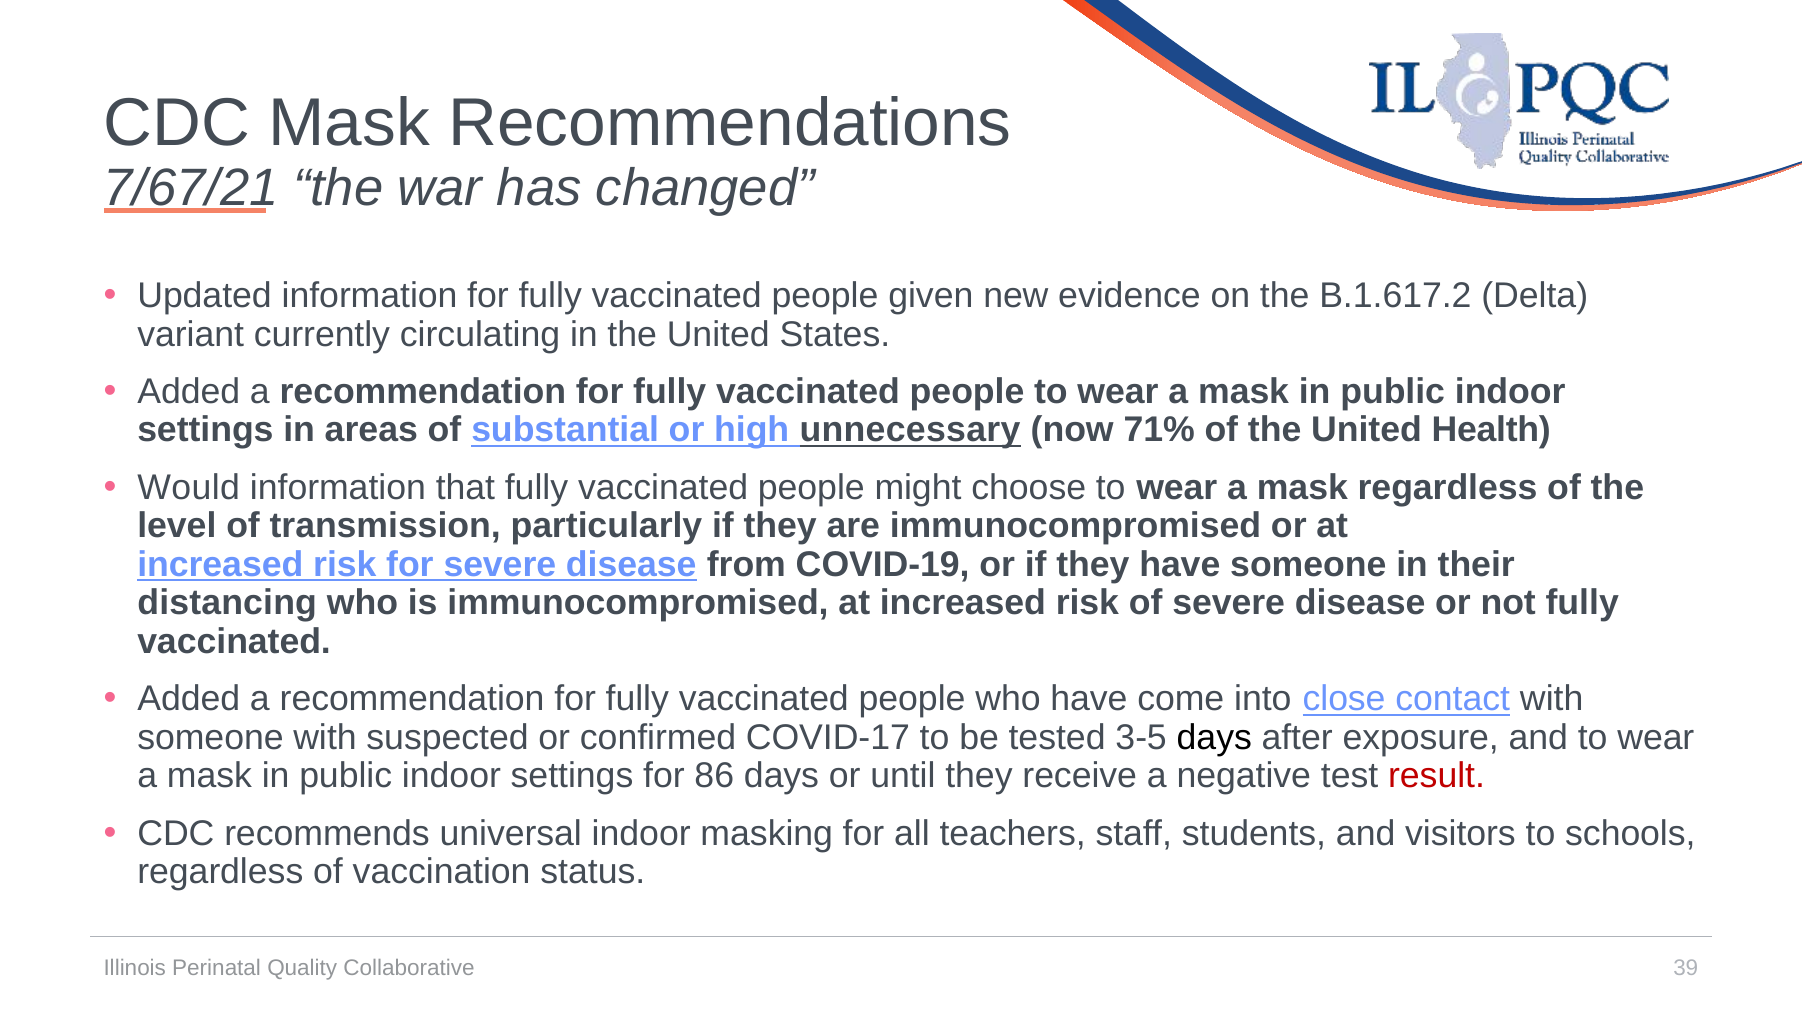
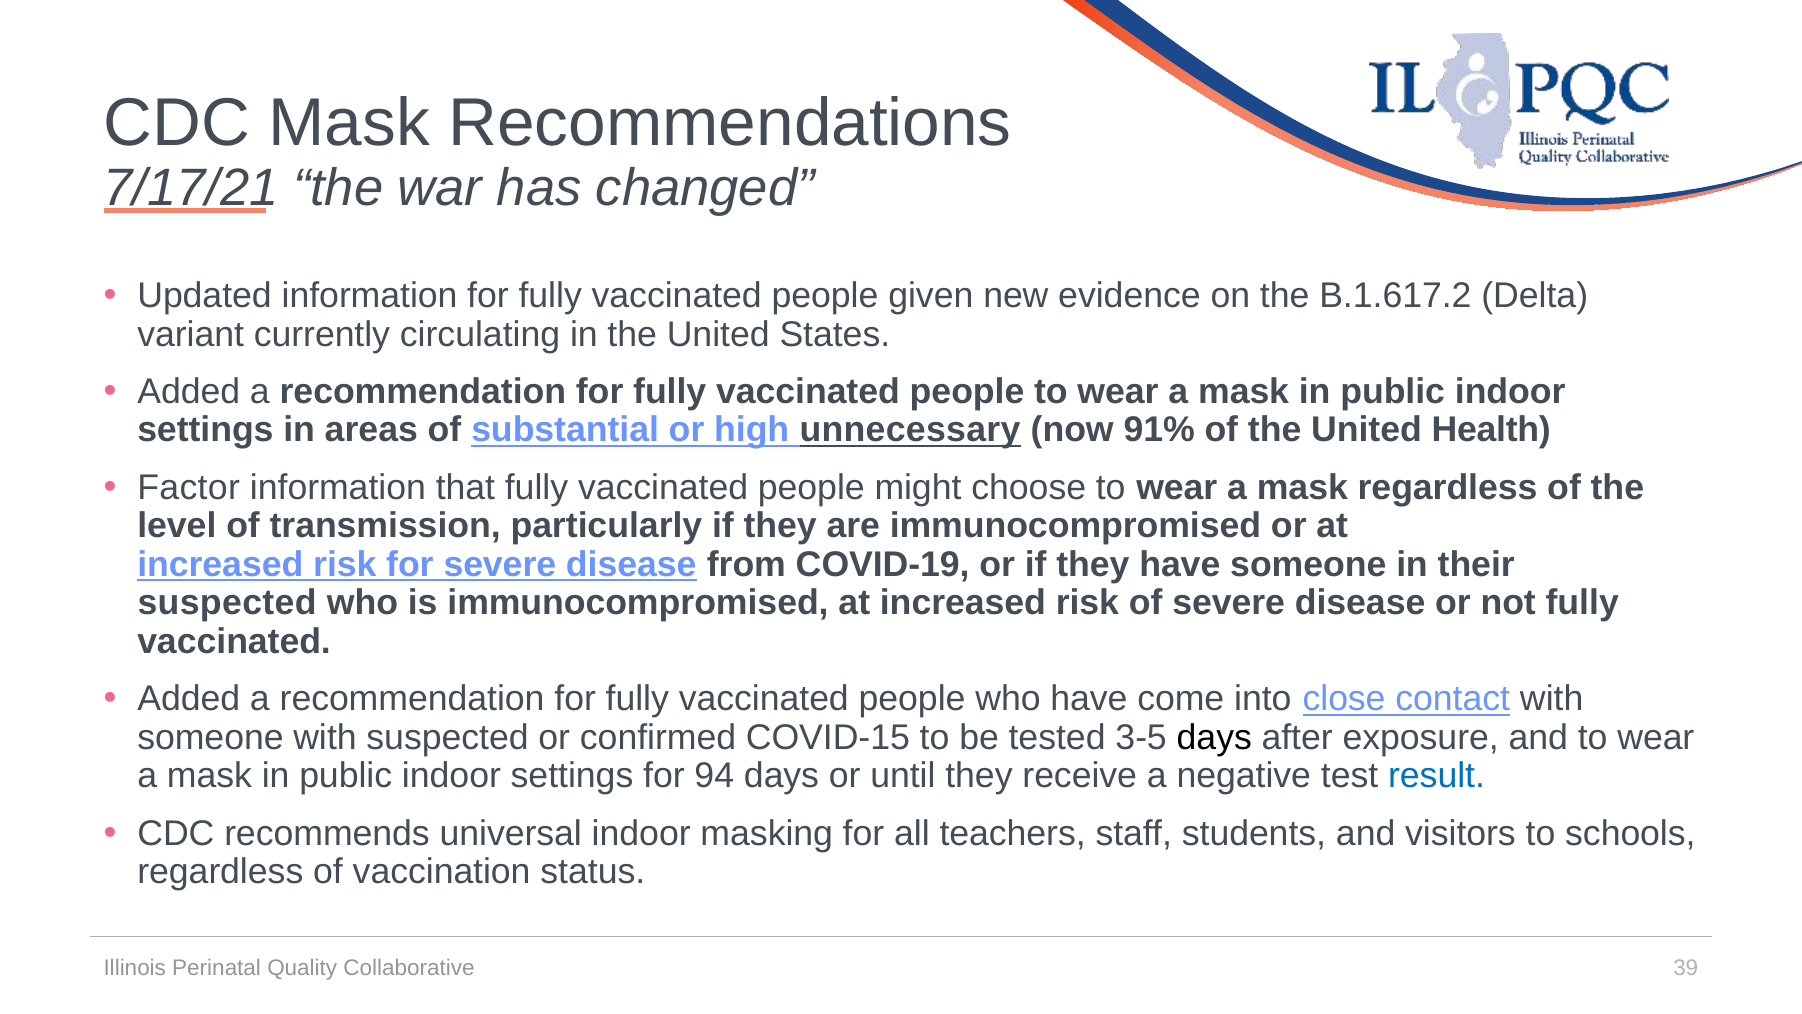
7/67/21: 7/67/21 -> 7/17/21
71%: 71% -> 91%
Would: Would -> Factor
distancing at (227, 603): distancing -> suspected
COVID-17: COVID-17 -> COVID-15
86: 86 -> 94
result colour: red -> blue
